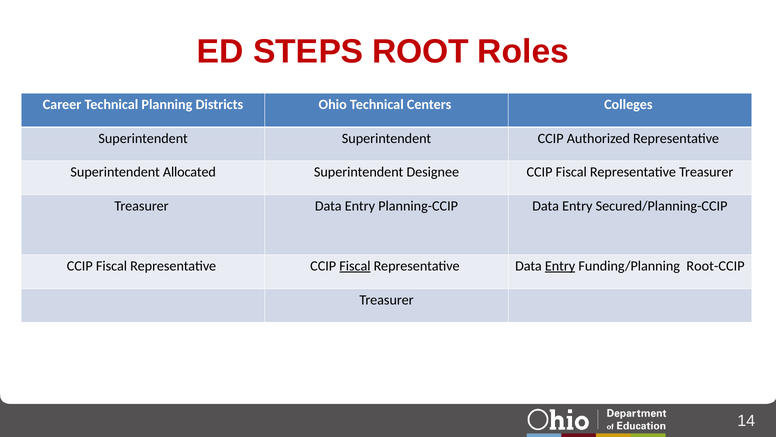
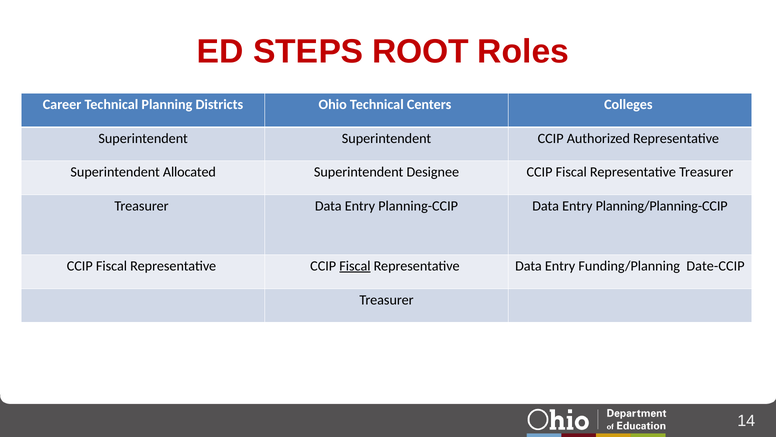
Secured/Planning-CCIP: Secured/Planning-CCIP -> Planning/Planning-CCIP
Entry at (560, 266) underline: present -> none
Root-CCIP: Root-CCIP -> Date-CCIP
